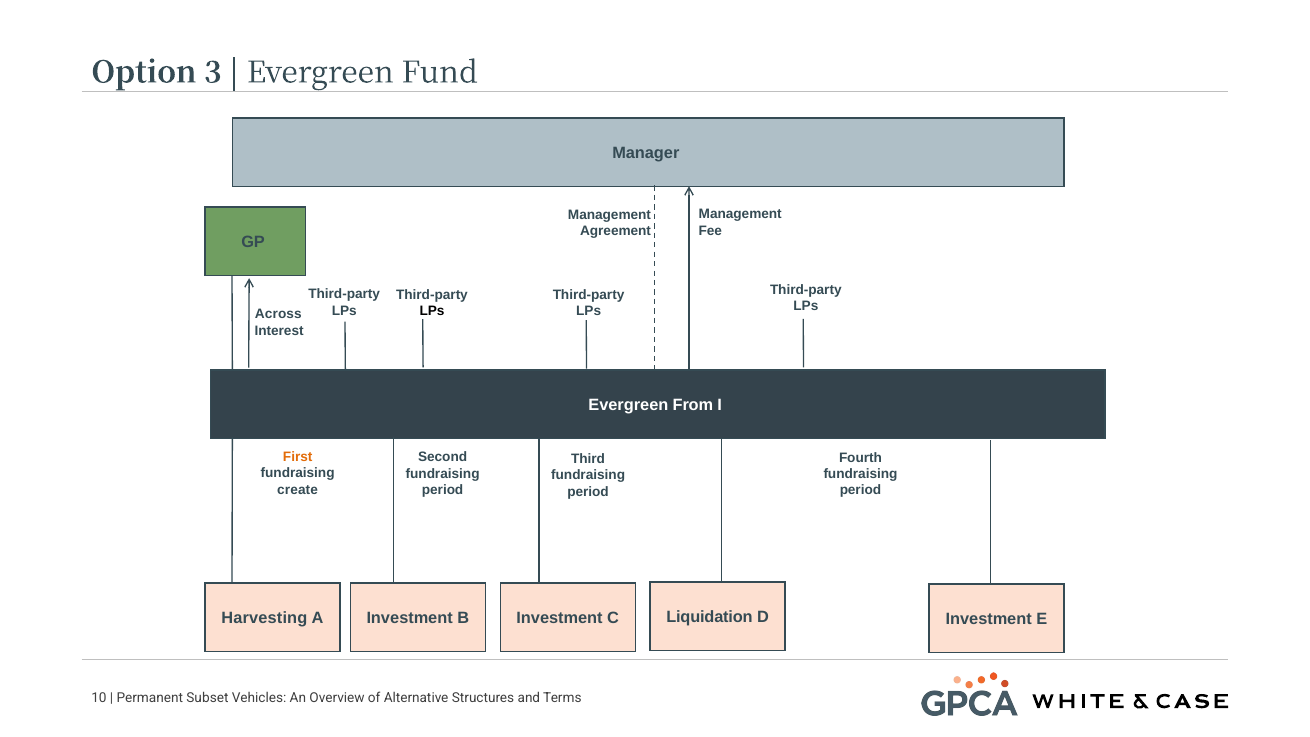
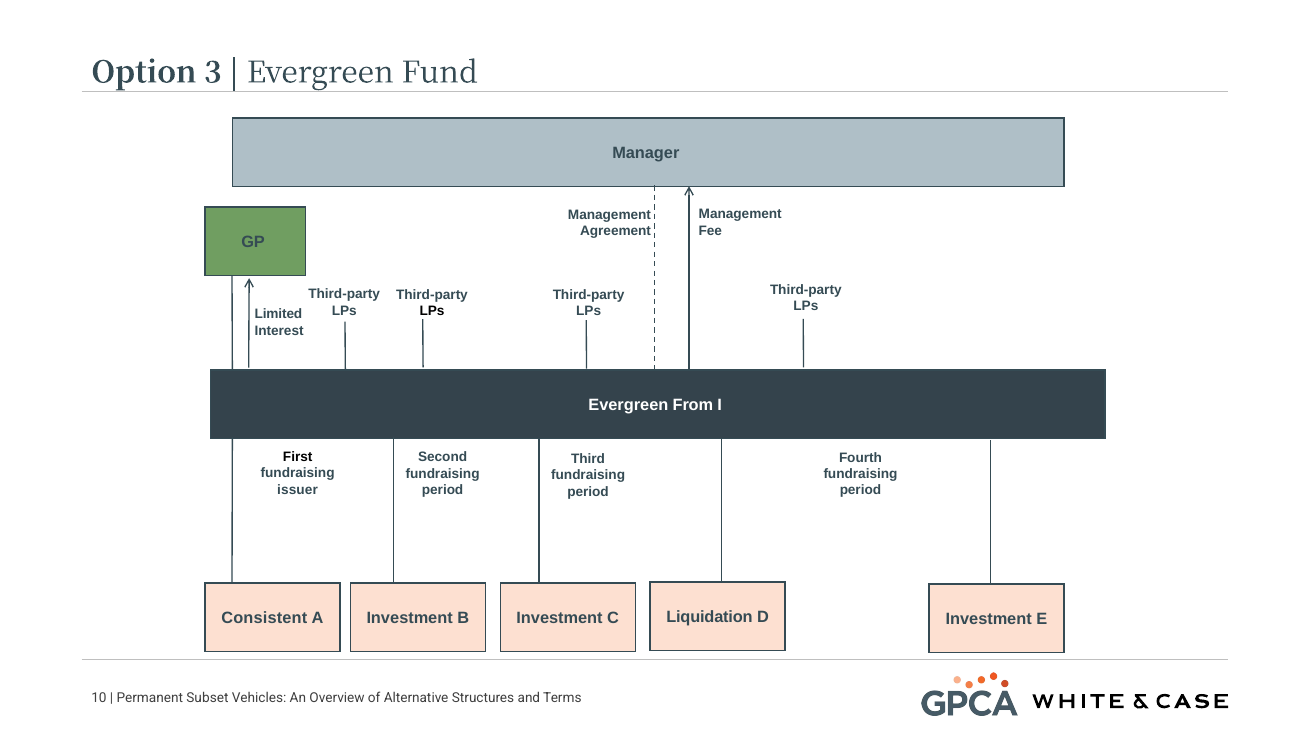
Across: Across -> Limited
First colour: orange -> black
create: create -> issuer
Harvesting: Harvesting -> Consistent
